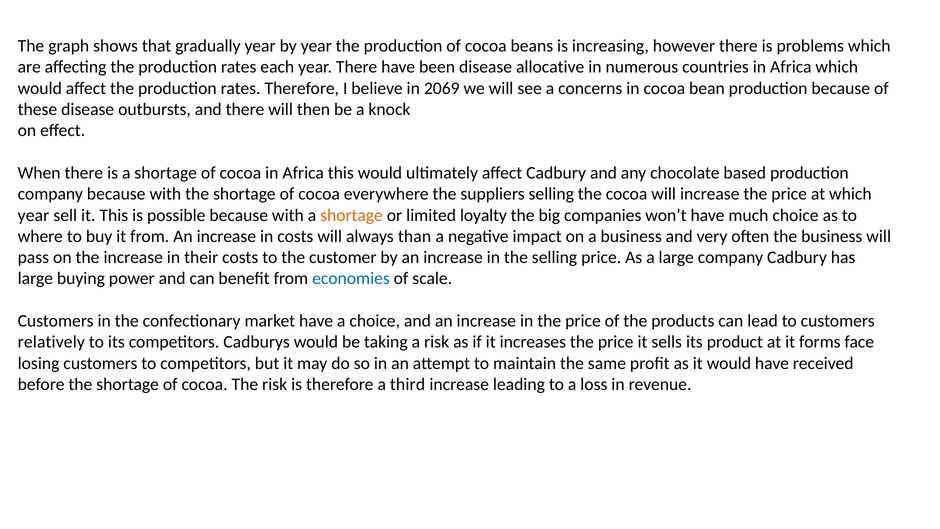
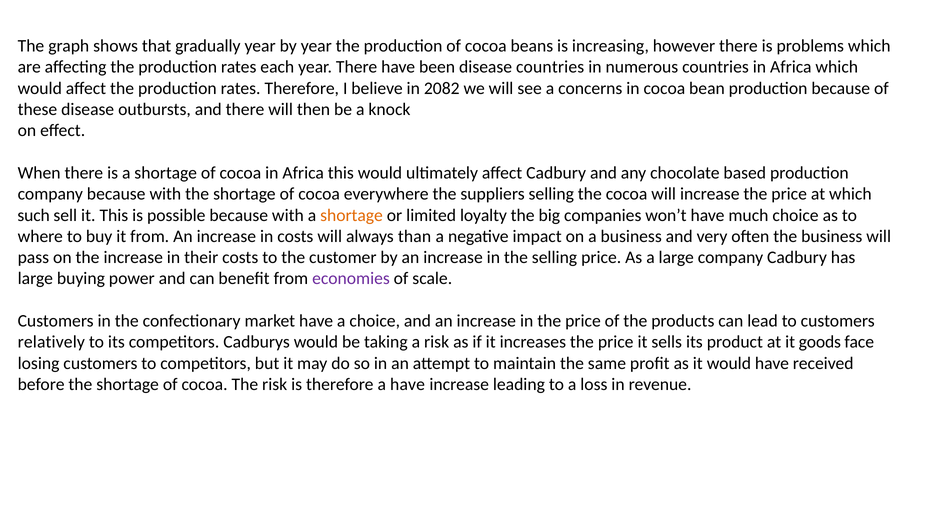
disease allocative: allocative -> countries
2069: 2069 -> 2082
year at (34, 215): year -> such
economies colour: blue -> purple
forms: forms -> goods
a third: third -> have
